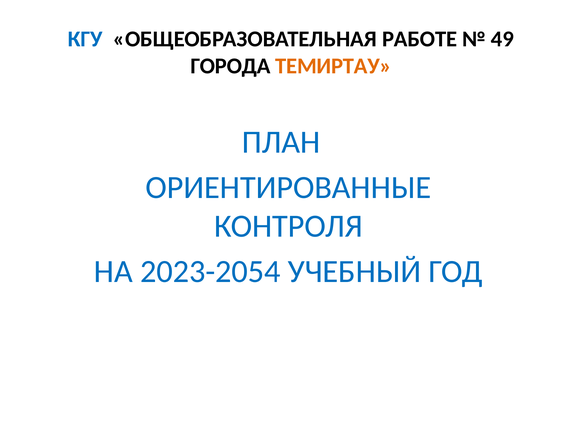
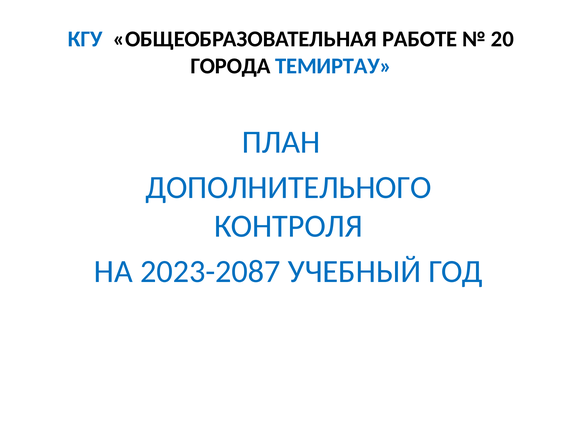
49: 49 -> 20
ТЕМИРТАУ colour: orange -> blue
ОРИЕНТИРОВАННЫЕ: ОРИЕНТИРОВАННЫЕ -> ДОПОЛНИТЕЛЬНОГО
2023-2054: 2023-2054 -> 2023-2087
